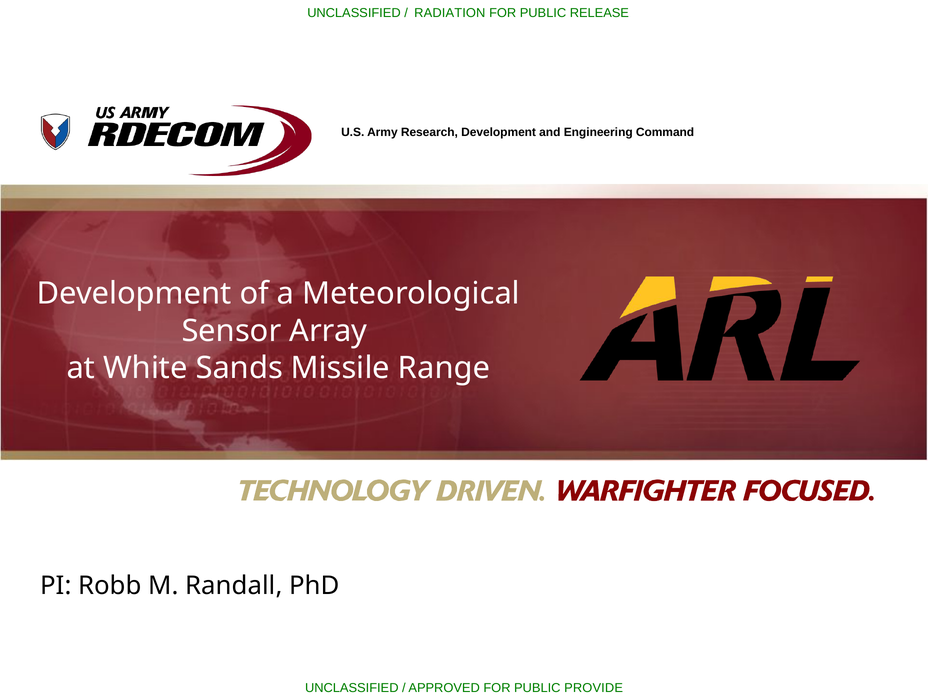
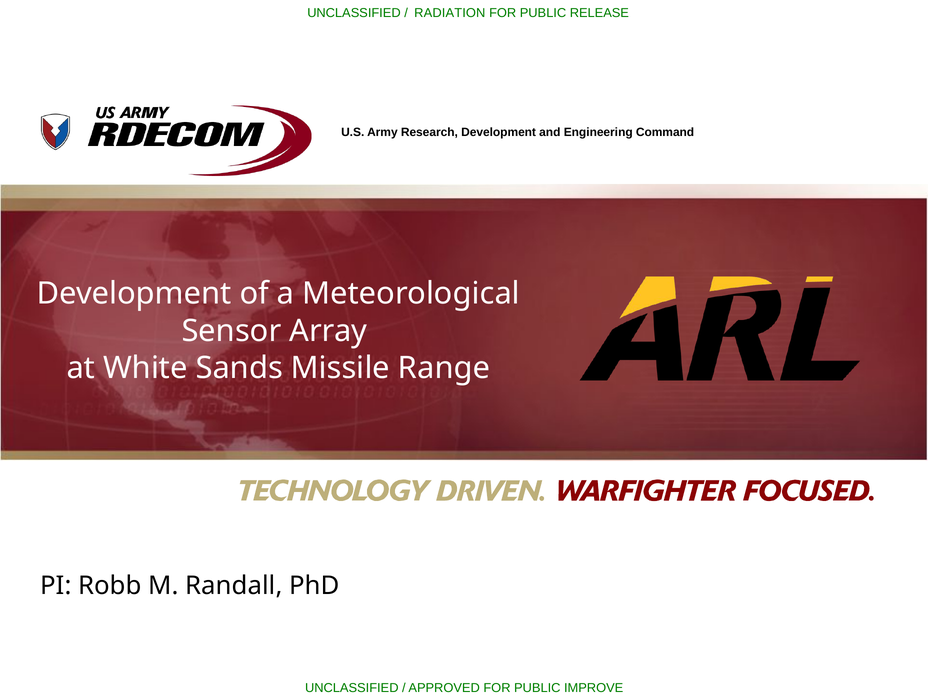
PROVIDE: PROVIDE -> IMPROVE
